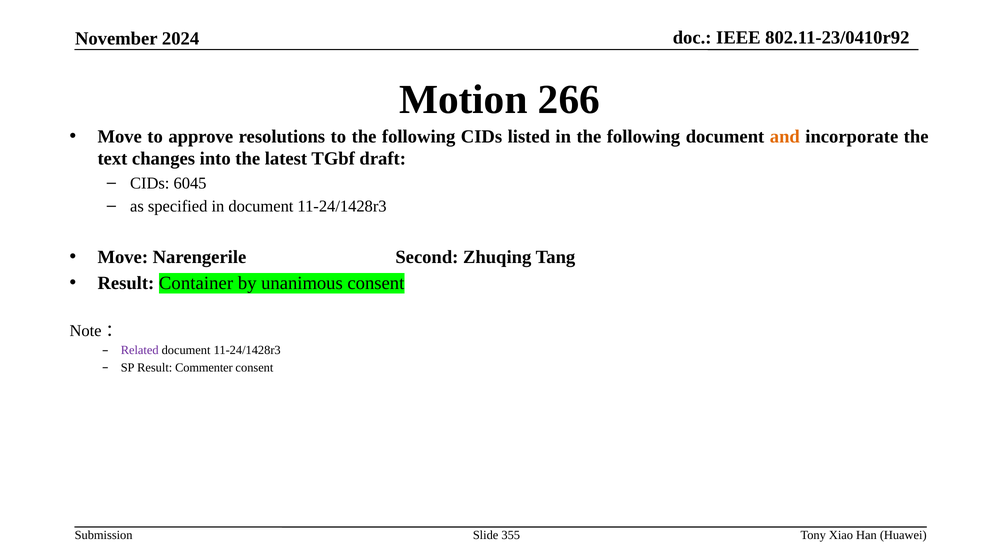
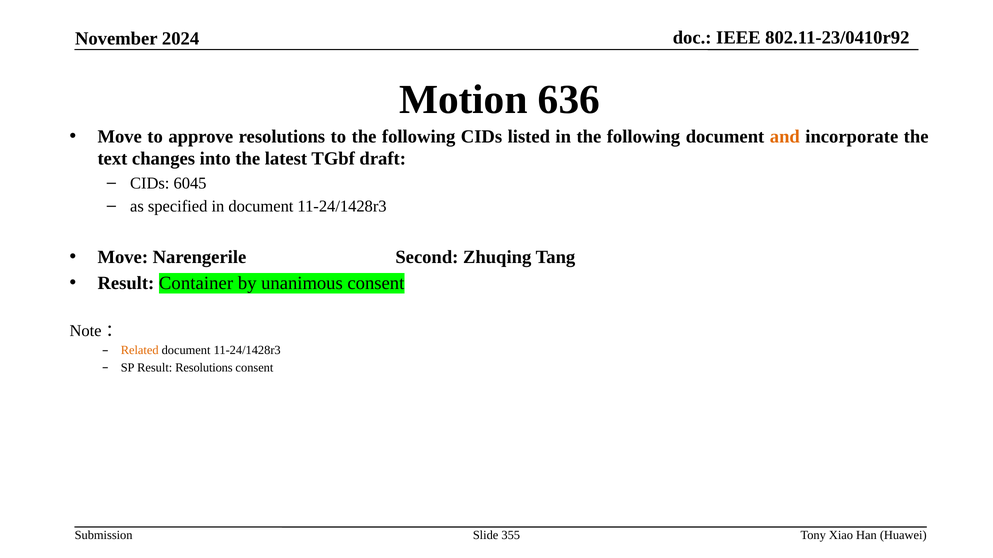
266: 266 -> 636
Related colour: purple -> orange
Result Commenter: Commenter -> Resolutions
